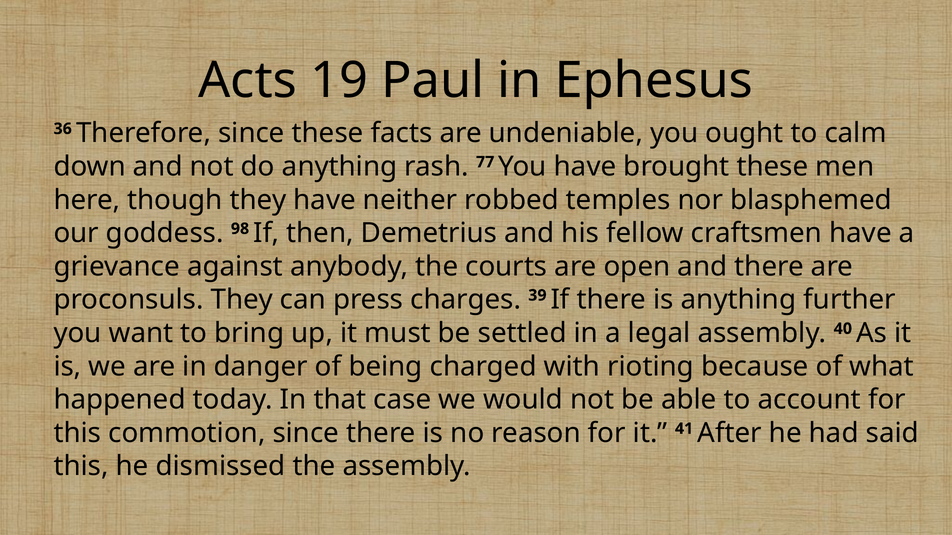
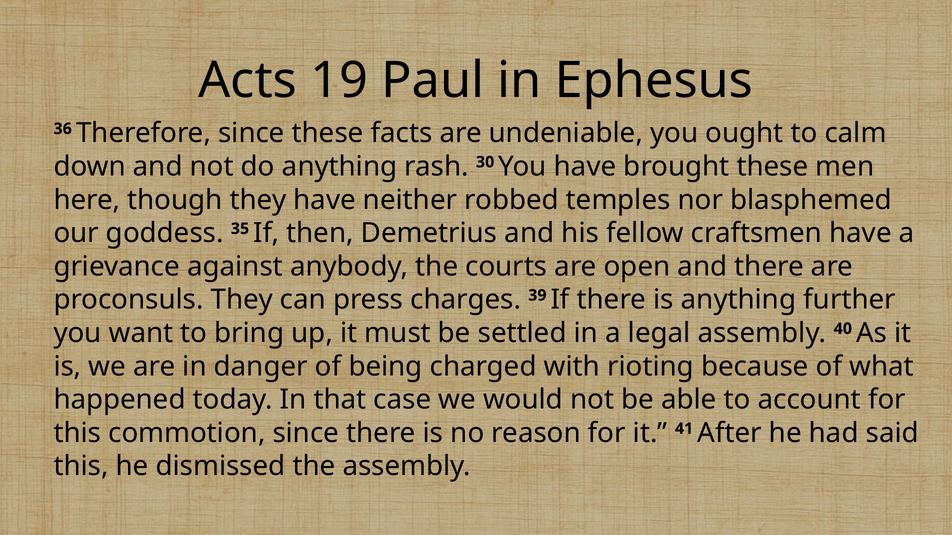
77: 77 -> 30
98: 98 -> 35
